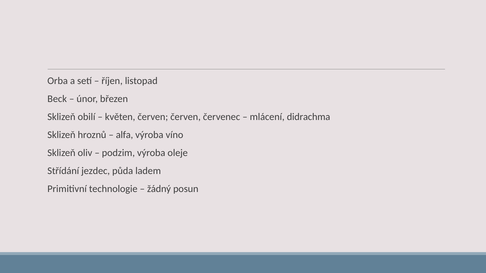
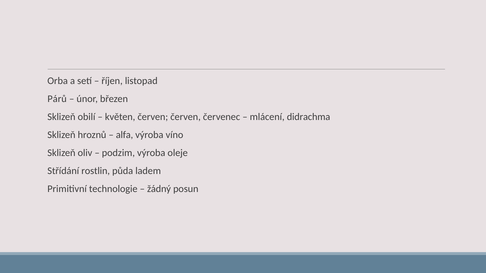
Beck: Beck -> Párů
jezdec: jezdec -> rostlin
